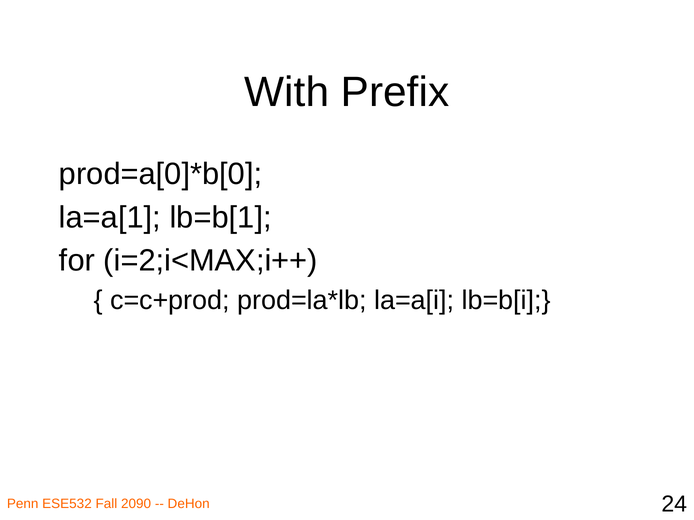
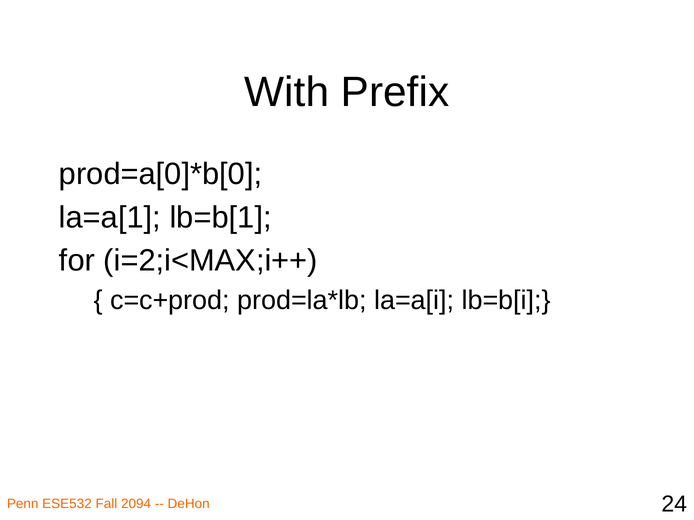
2090: 2090 -> 2094
